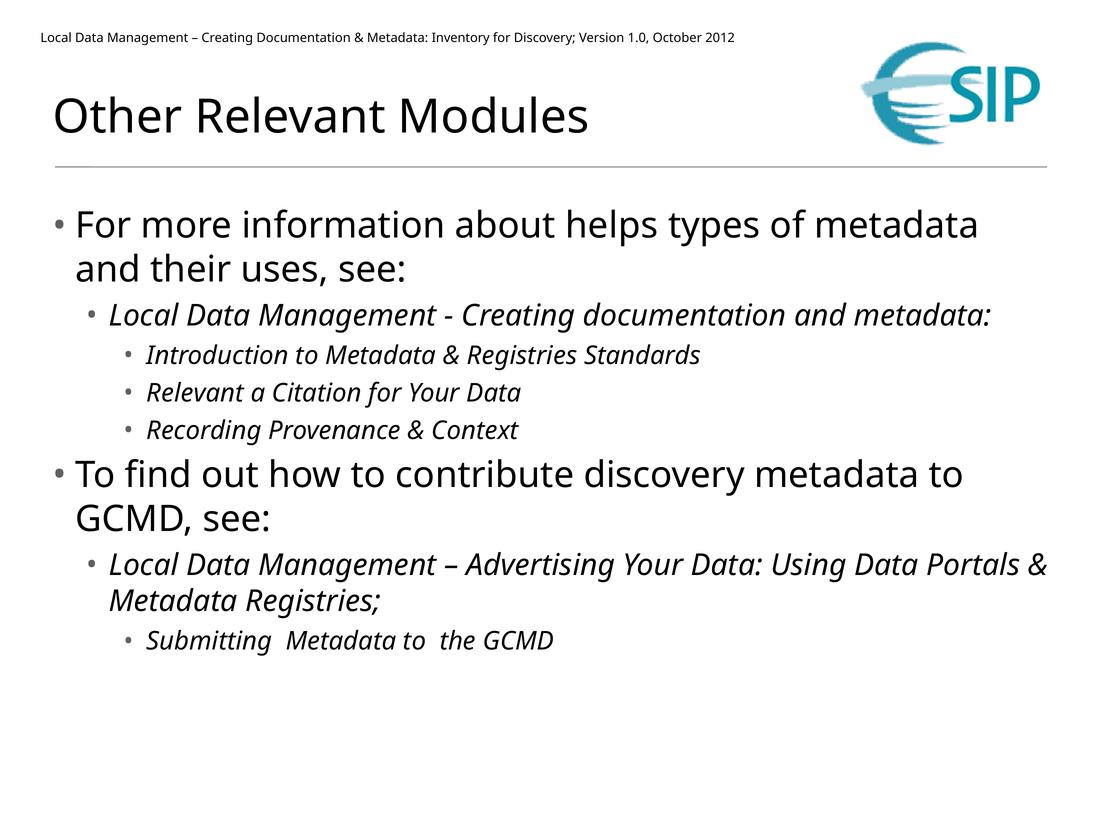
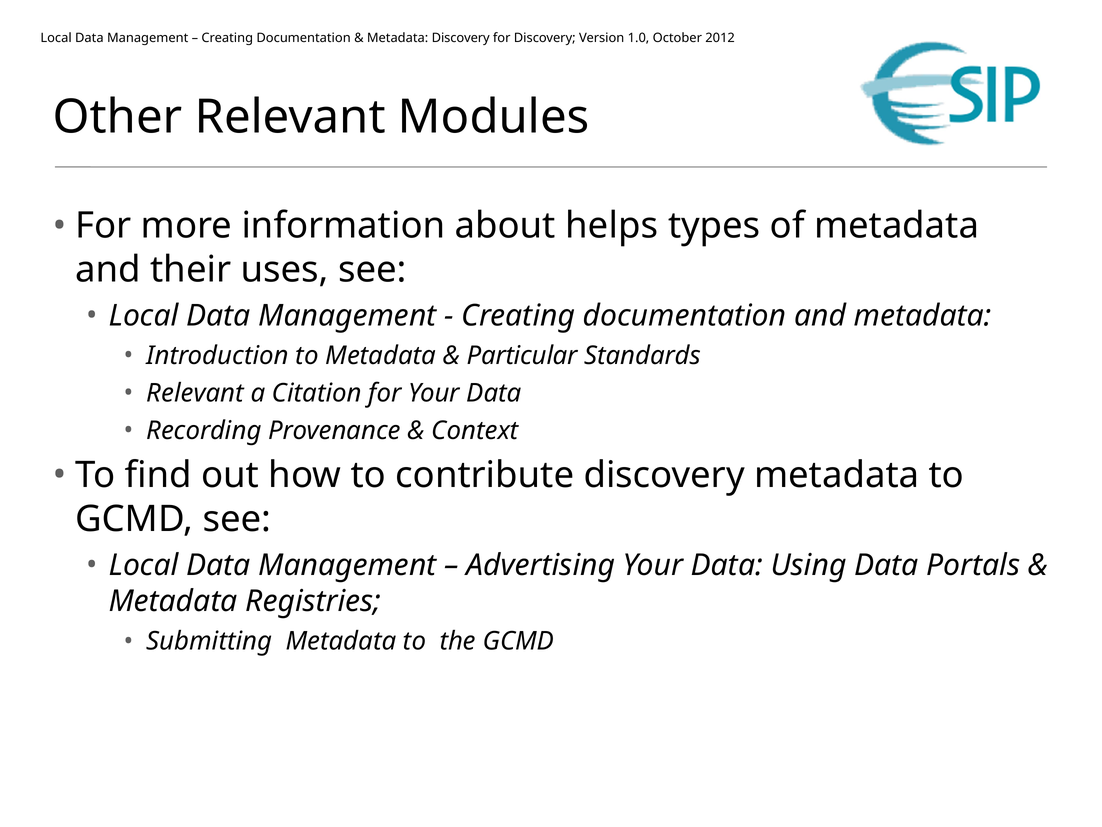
Metadata Inventory: Inventory -> Discovery
Registries at (522, 355): Registries -> Particular
